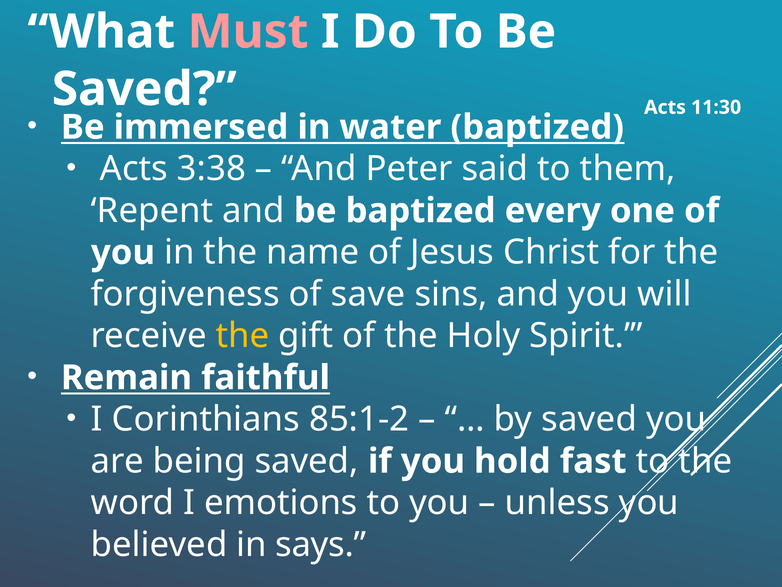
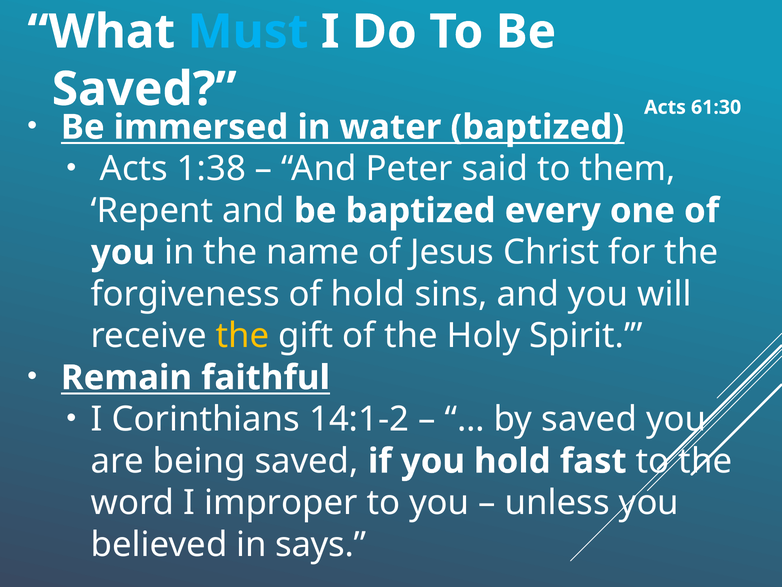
Must colour: pink -> light blue
11:30: 11:30 -> 61:30
3:38: 3:38 -> 1:38
of save: save -> hold
85:1-2: 85:1-2 -> 14:1-2
emotions: emotions -> improper
